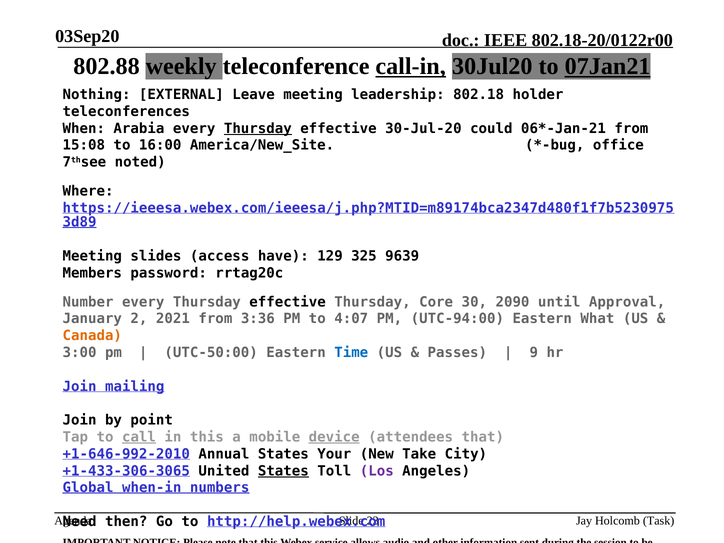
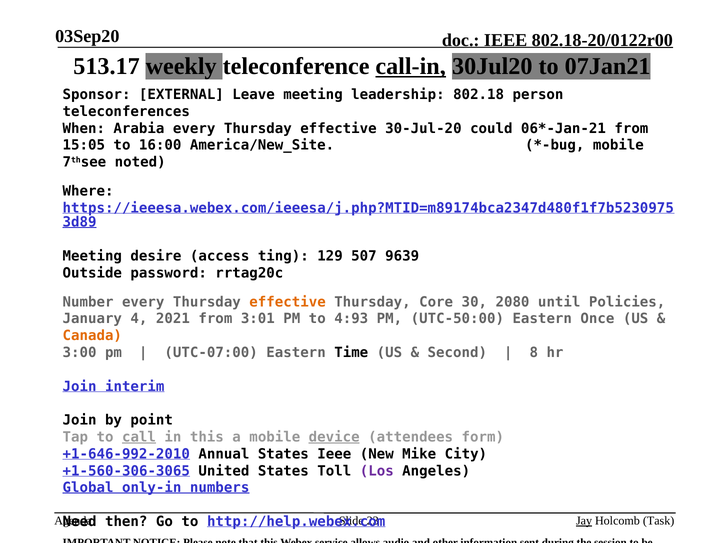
802.88: 802.88 -> 513.17
07Jan21 underline: present -> none
Nothing: Nothing -> Sponsor
holder: holder -> person
Thursday at (258, 128) underline: present -> none
15:08: 15:08 -> 15:05
office at (618, 145): office -> mobile
slides: slides -> desire
have: have -> ting
325: 325 -> 507
Members: Members -> Outside
effective at (288, 302) colour: black -> orange
2090: 2090 -> 2080
Approval: Approval -> Policies
2: 2 -> 4
3:36: 3:36 -> 3:01
4:07: 4:07 -> 4:93
UTC-94:00: UTC-94:00 -> UTC-50:00
What: What -> Once
UTC-50:00: UTC-50:00 -> UTC-07:00
Time colour: blue -> black
Passes: Passes -> Second
9: 9 -> 8
mailing: mailing -> interim
attendees that: that -> form
States Your: Your -> Ieee
Take: Take -> Mike
+1-433-306-3065: +1-433-306-3065 -> +1-560-306-3065
States at (283, 471) underline: present -> none
when-in: when-in -> only-in
Jay underline: none -> present
